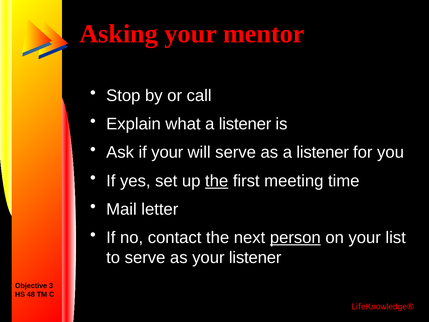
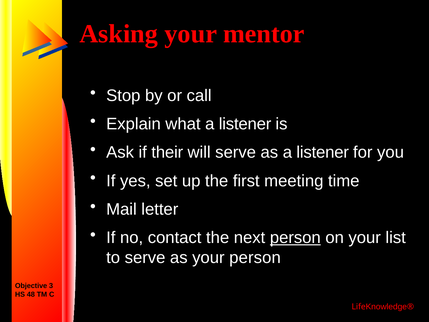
if your: your -> their
the at (217, 181) underline: present -> none
your listener: listener -> person
